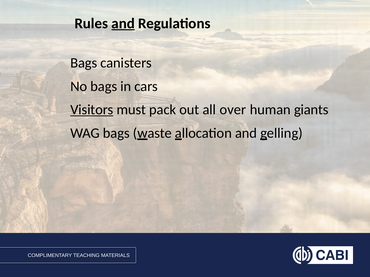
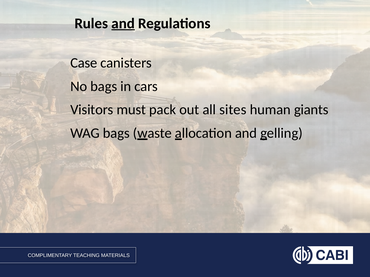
Bags at (84, 63): Bags -> Case
Visitors underline: present -> none
over: over -> sites
